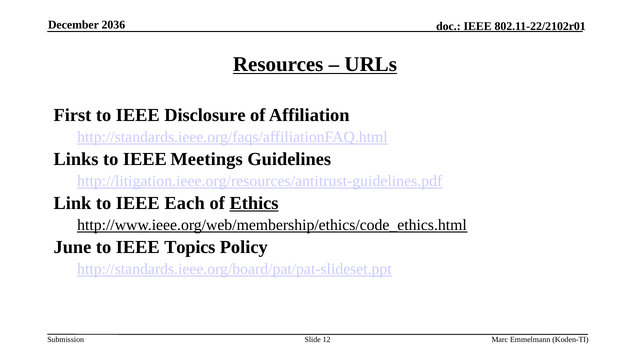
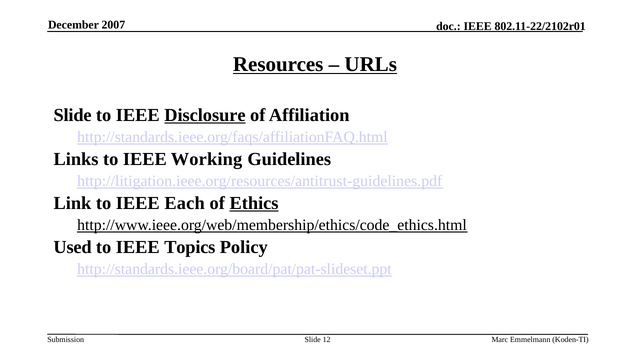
2036: 2036 -> 2007
First at (72, 115): First -> Slide
Disclosure underline: none -> present
Meetings: Meetings -> Working
June: June -> Used
